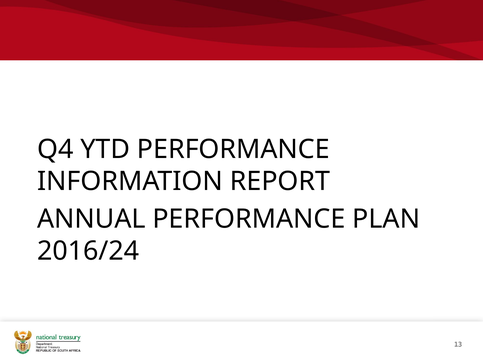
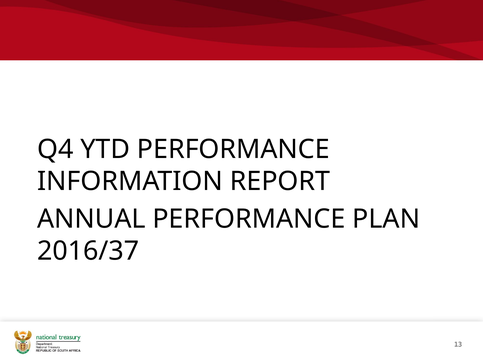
2016/24: 2016/24 -> 2016/37
